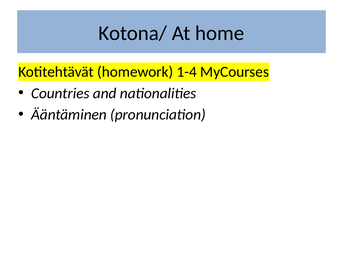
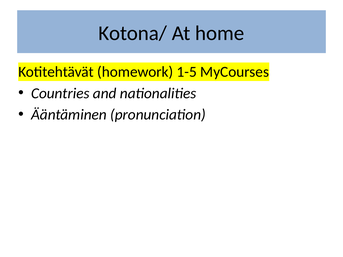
1-4: 1-4 -> 1-5
